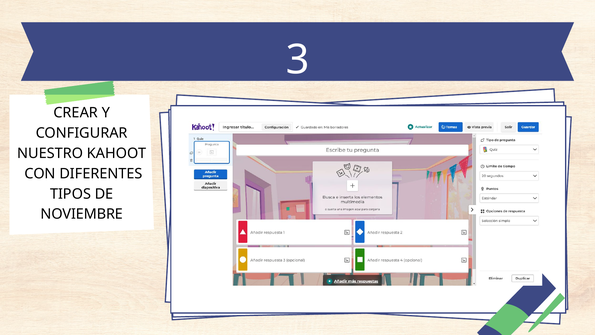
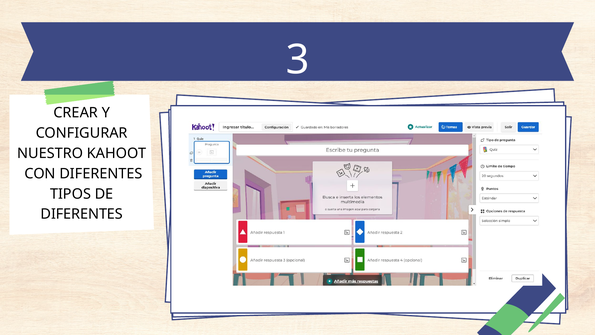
NOVIEMBRE at (82, 214): NOVIEMBRE -> DIFERENTES
